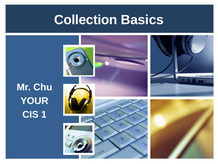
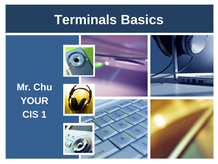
Collection: Collection -> Terminals
